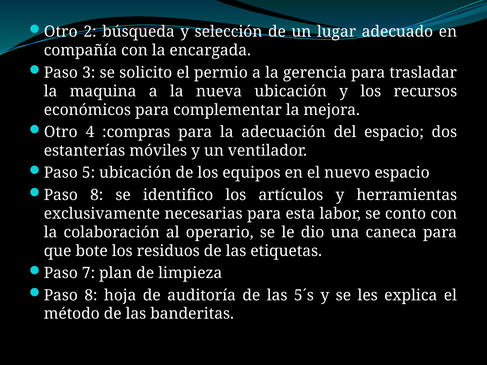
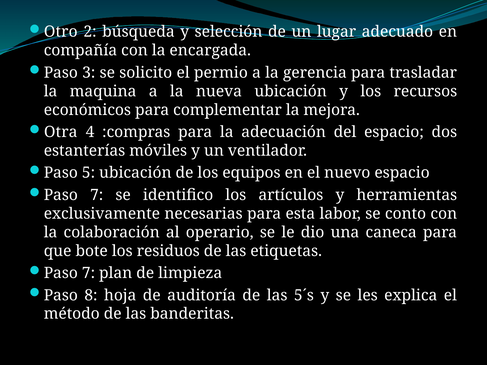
Otro at (61, 132): Otro -> Otra
8 at (97, 195): 8 -> 7
